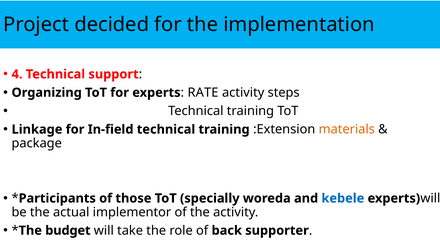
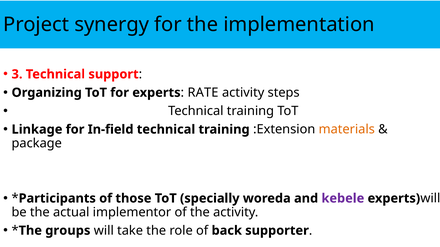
decided: decided -> synergy
4: 4 -> 3
kebele colour: blue -> purple
budget: budget -> groups
